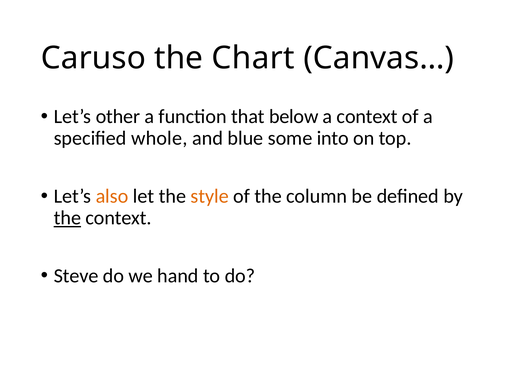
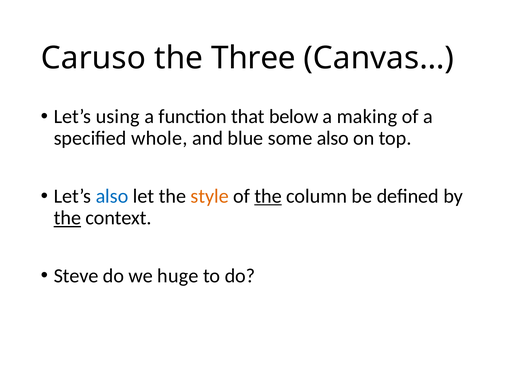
Chart: Chart -> Three
other: other -> using
a context: context -> making
some into: into -> also
also at (112, 196) colour: orange -> blue
the at (268, 196) underline: none -> present
hand: hand -> huge
